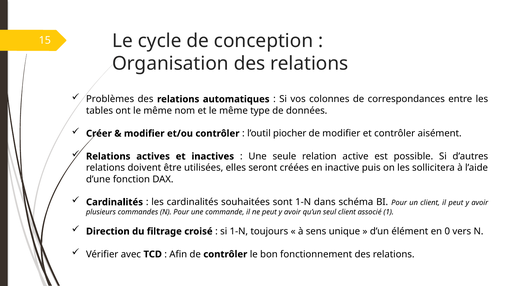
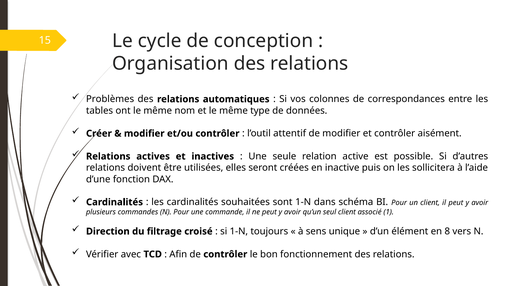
piocher: piocher -> attentif
0: 0 -> 8
